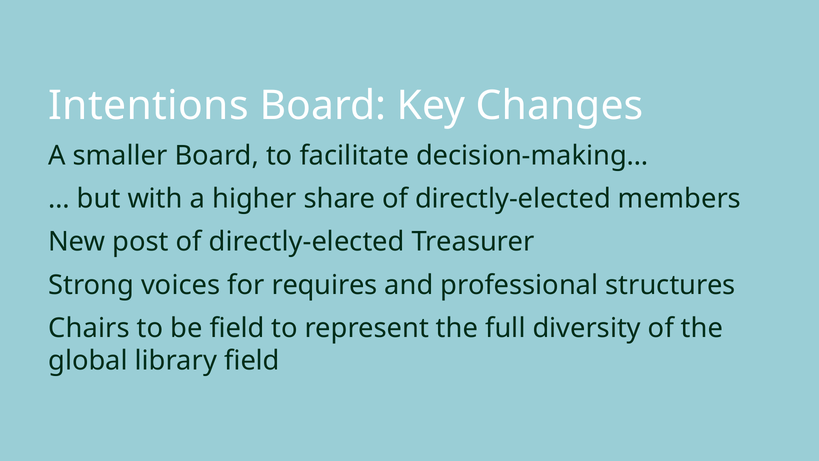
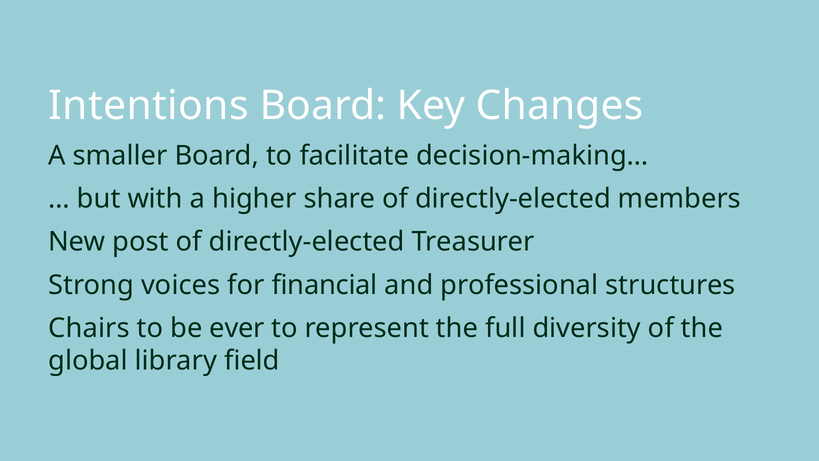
requires: requires -> financial
be field: field -> ever
